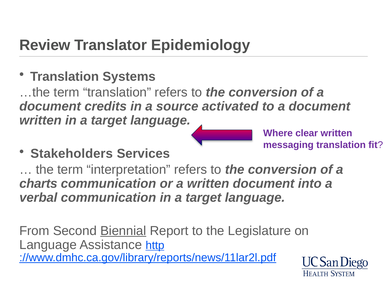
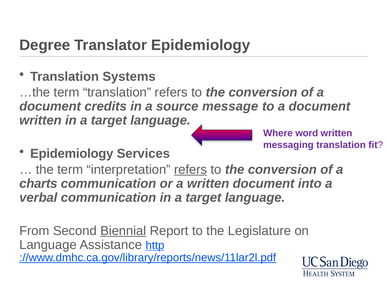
Review: Review -> Degree
activated: activated -> message
clear: clear -> word
Stakeholders at (72, 153): Stakeholders -> Epidemiology
refers at (191, 169) underline: none -> present
